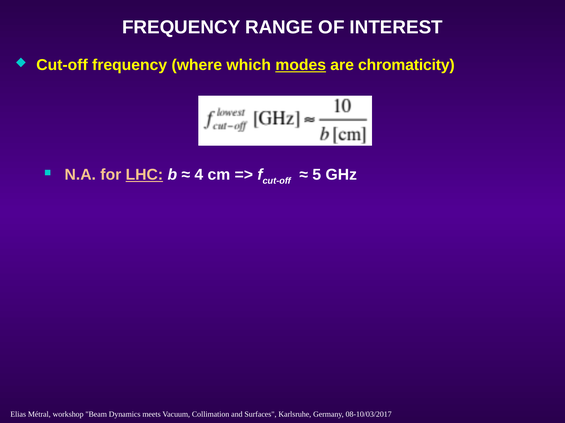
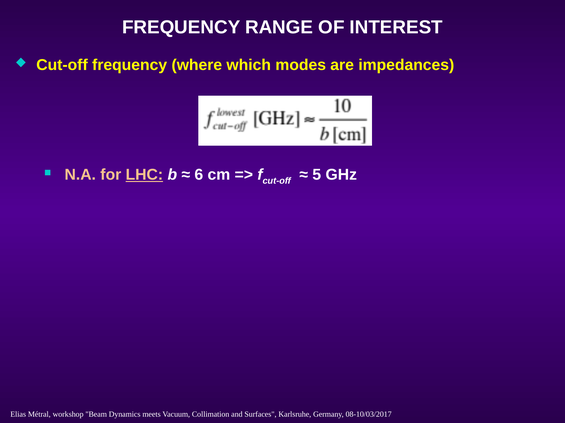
modes underline: present -> none
chromaticity: chromaticity -> impedances
4: 4 -> 6
